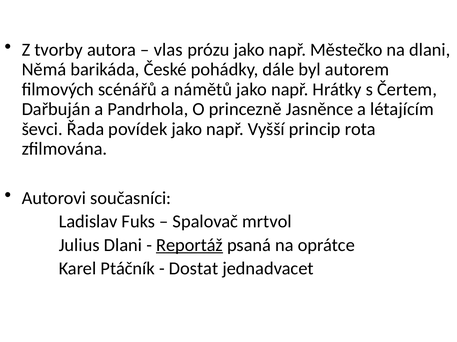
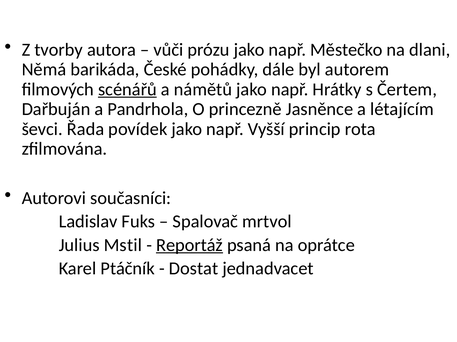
vlas: vlas -> vůči
scénářů underline: none -> present
Julius Dlani: Dlani -> Mstil
